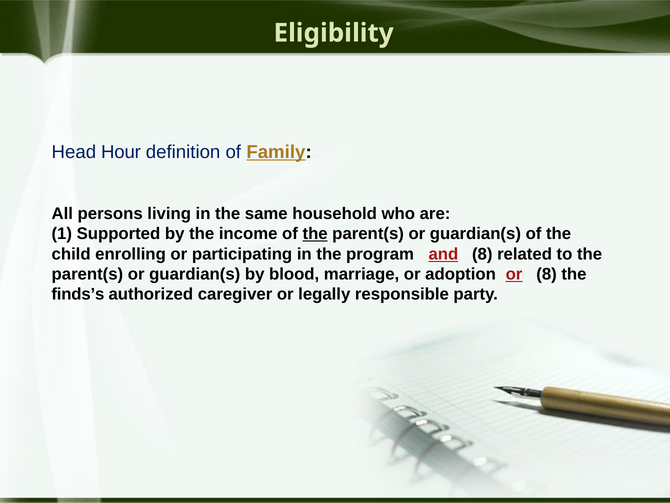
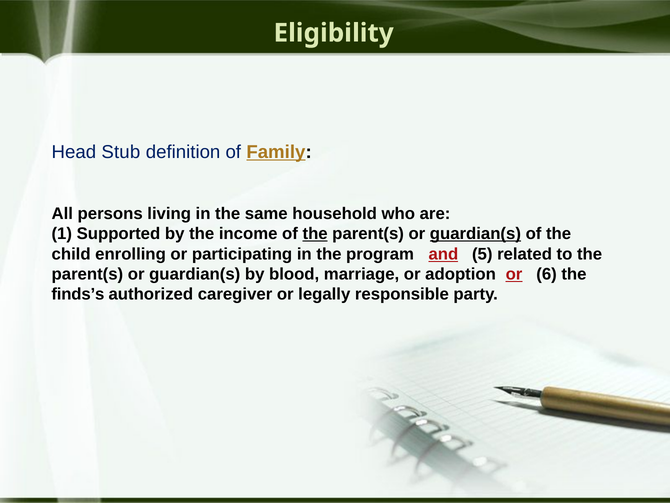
Hour: Hour -> Stub
guardian(s at (475, 234) underline: none -> present
and 8: 8 -> 5
or 8: 8 -> 6
